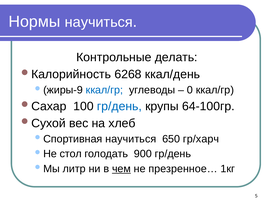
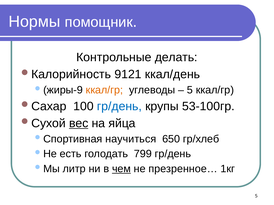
Нормы научиться: научиться -> помощник
6268: 6268 -> 9121
ккал/гр at (104, 90) colour: blue -> orange
0 at (190, 90): 0 -> 5
64-100гр: 64-100гр -> 53-100гр
вес underline: none -> present
хлеб: хлеб -> яйца
гр/харч: гр/харч -> гр/хлеб
стол: стол -> есть
900: 900 -> 799
